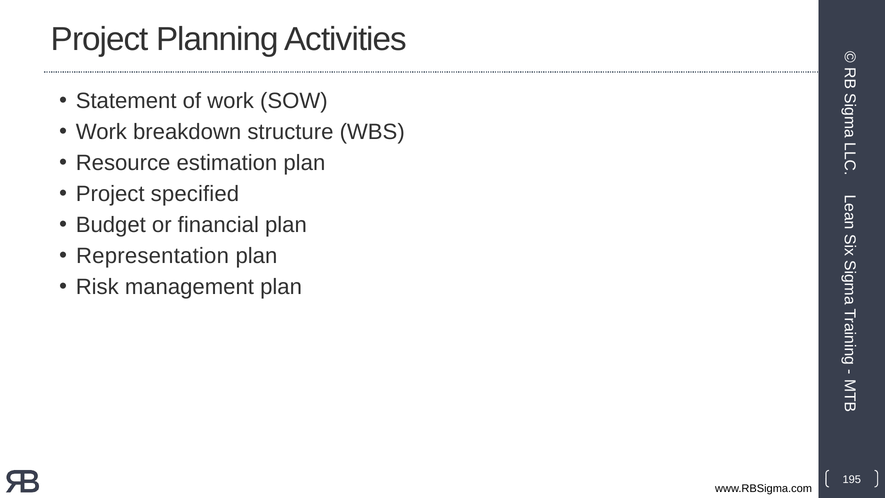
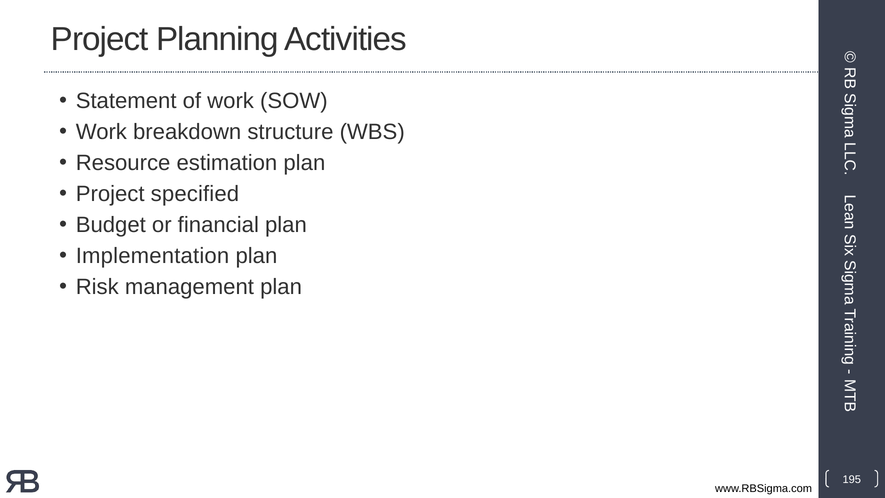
Representation: Representation -> Implementation
